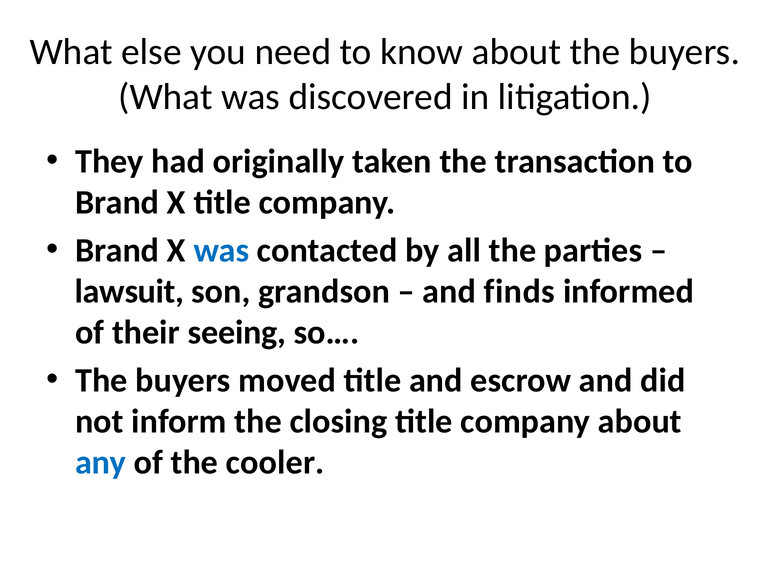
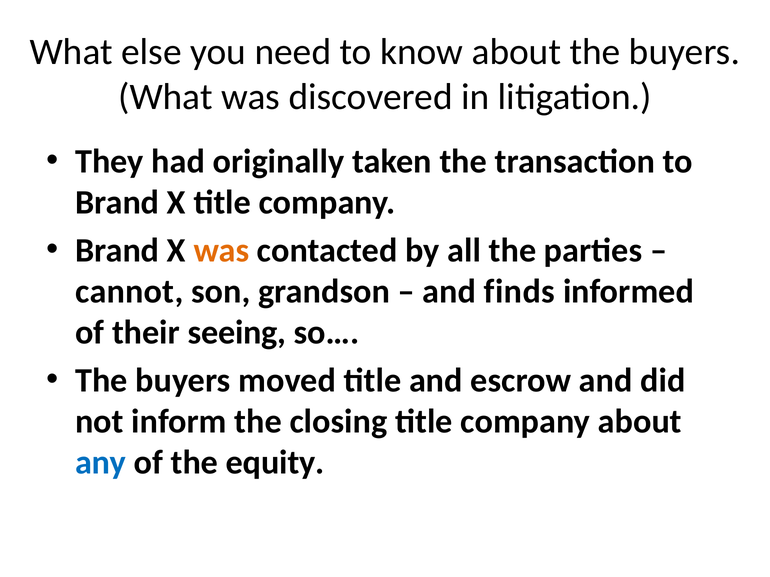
was at (221, 251) colour: blue -> orange
lawsuit: lawsuit -> cannot
cooler: cooler -> equity
